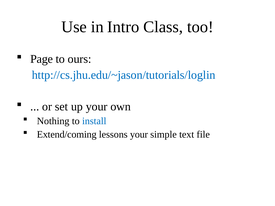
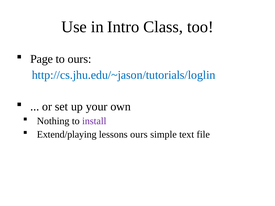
install colour: blue -> purple
Extend/coming: Extend/coming -> Extend/playing
lessons your: your -> ours
